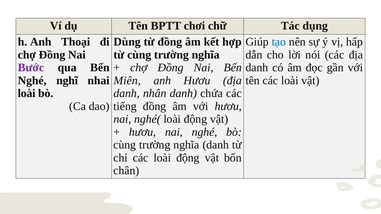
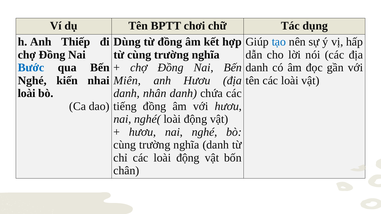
Thoại: Thoại -> Thiếp
Bước colour: purple -> blue
nghĩ: nghĩ -> kiến
